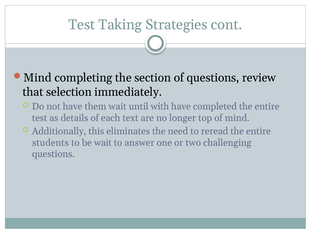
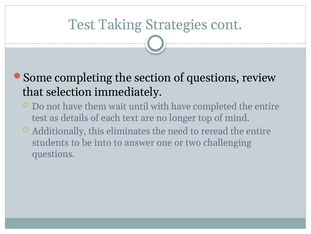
Mind at (37, 78): Mind -> Some
be wait: wait -> into
